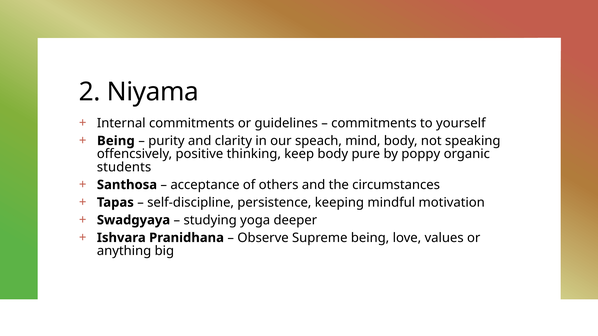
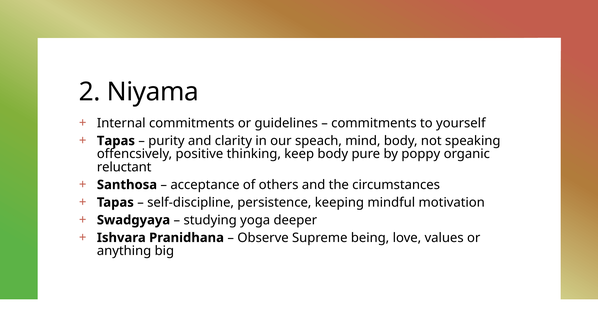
Being at (116, 141): Being -> Tapas
students: students -> reluctant
